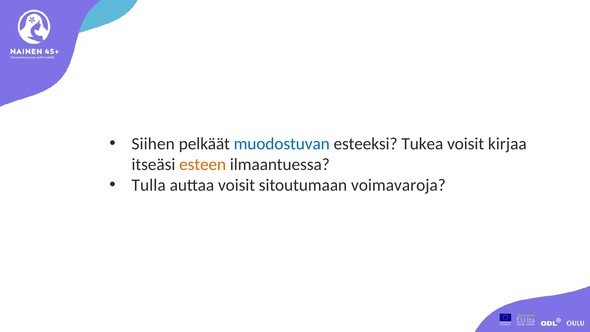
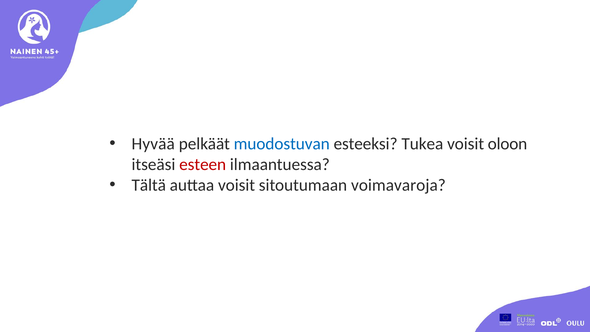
Siihen: Siihen -> Hyvää
kirjaa: kirjaa -> oloon
esteen colour: orange -> red
Tulla: Tulla -> Tältä
